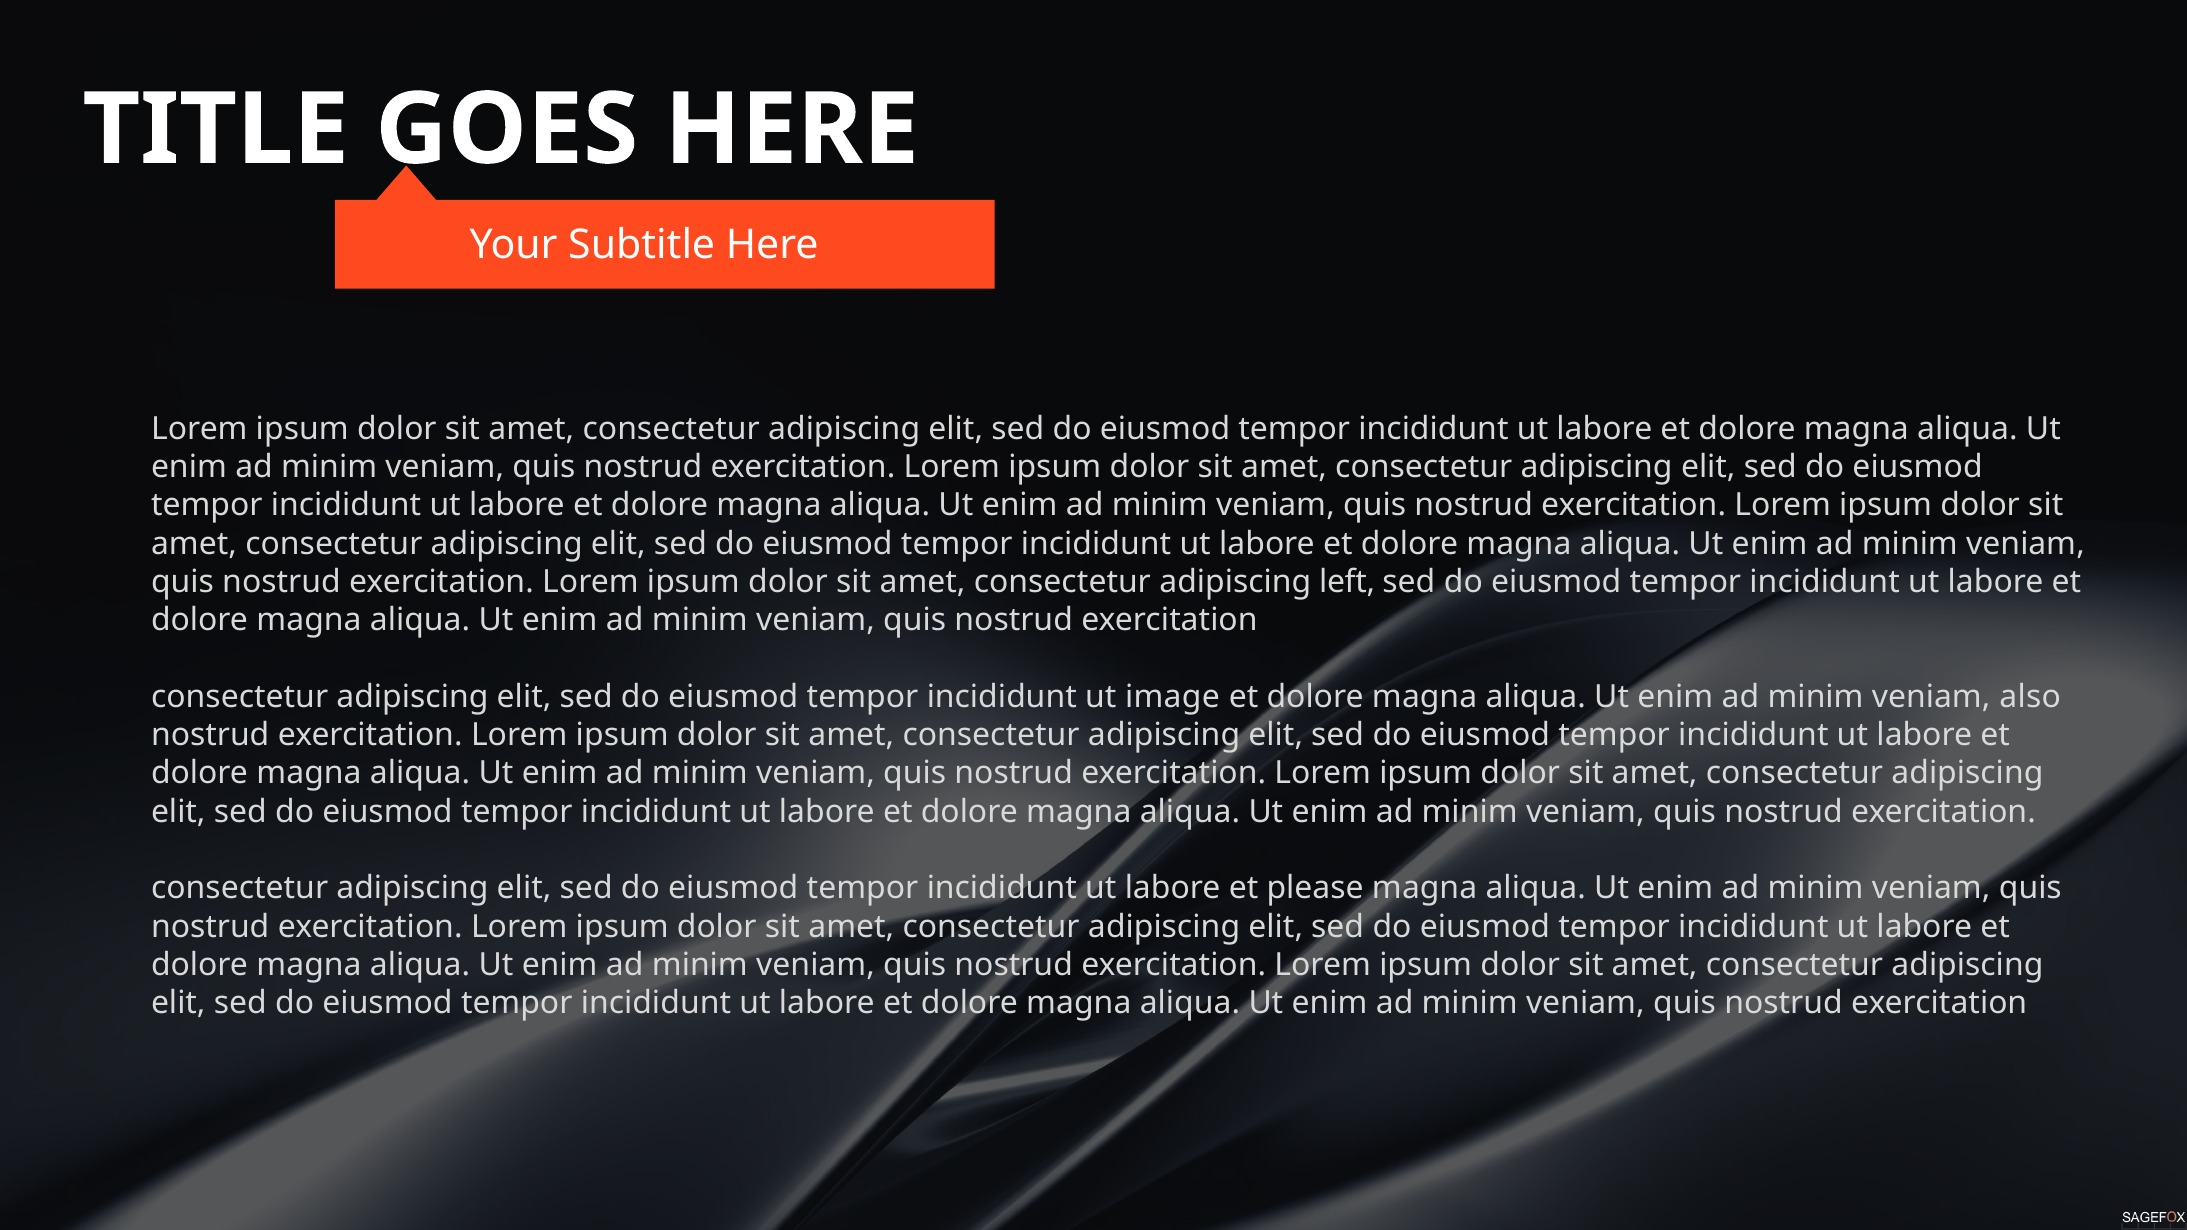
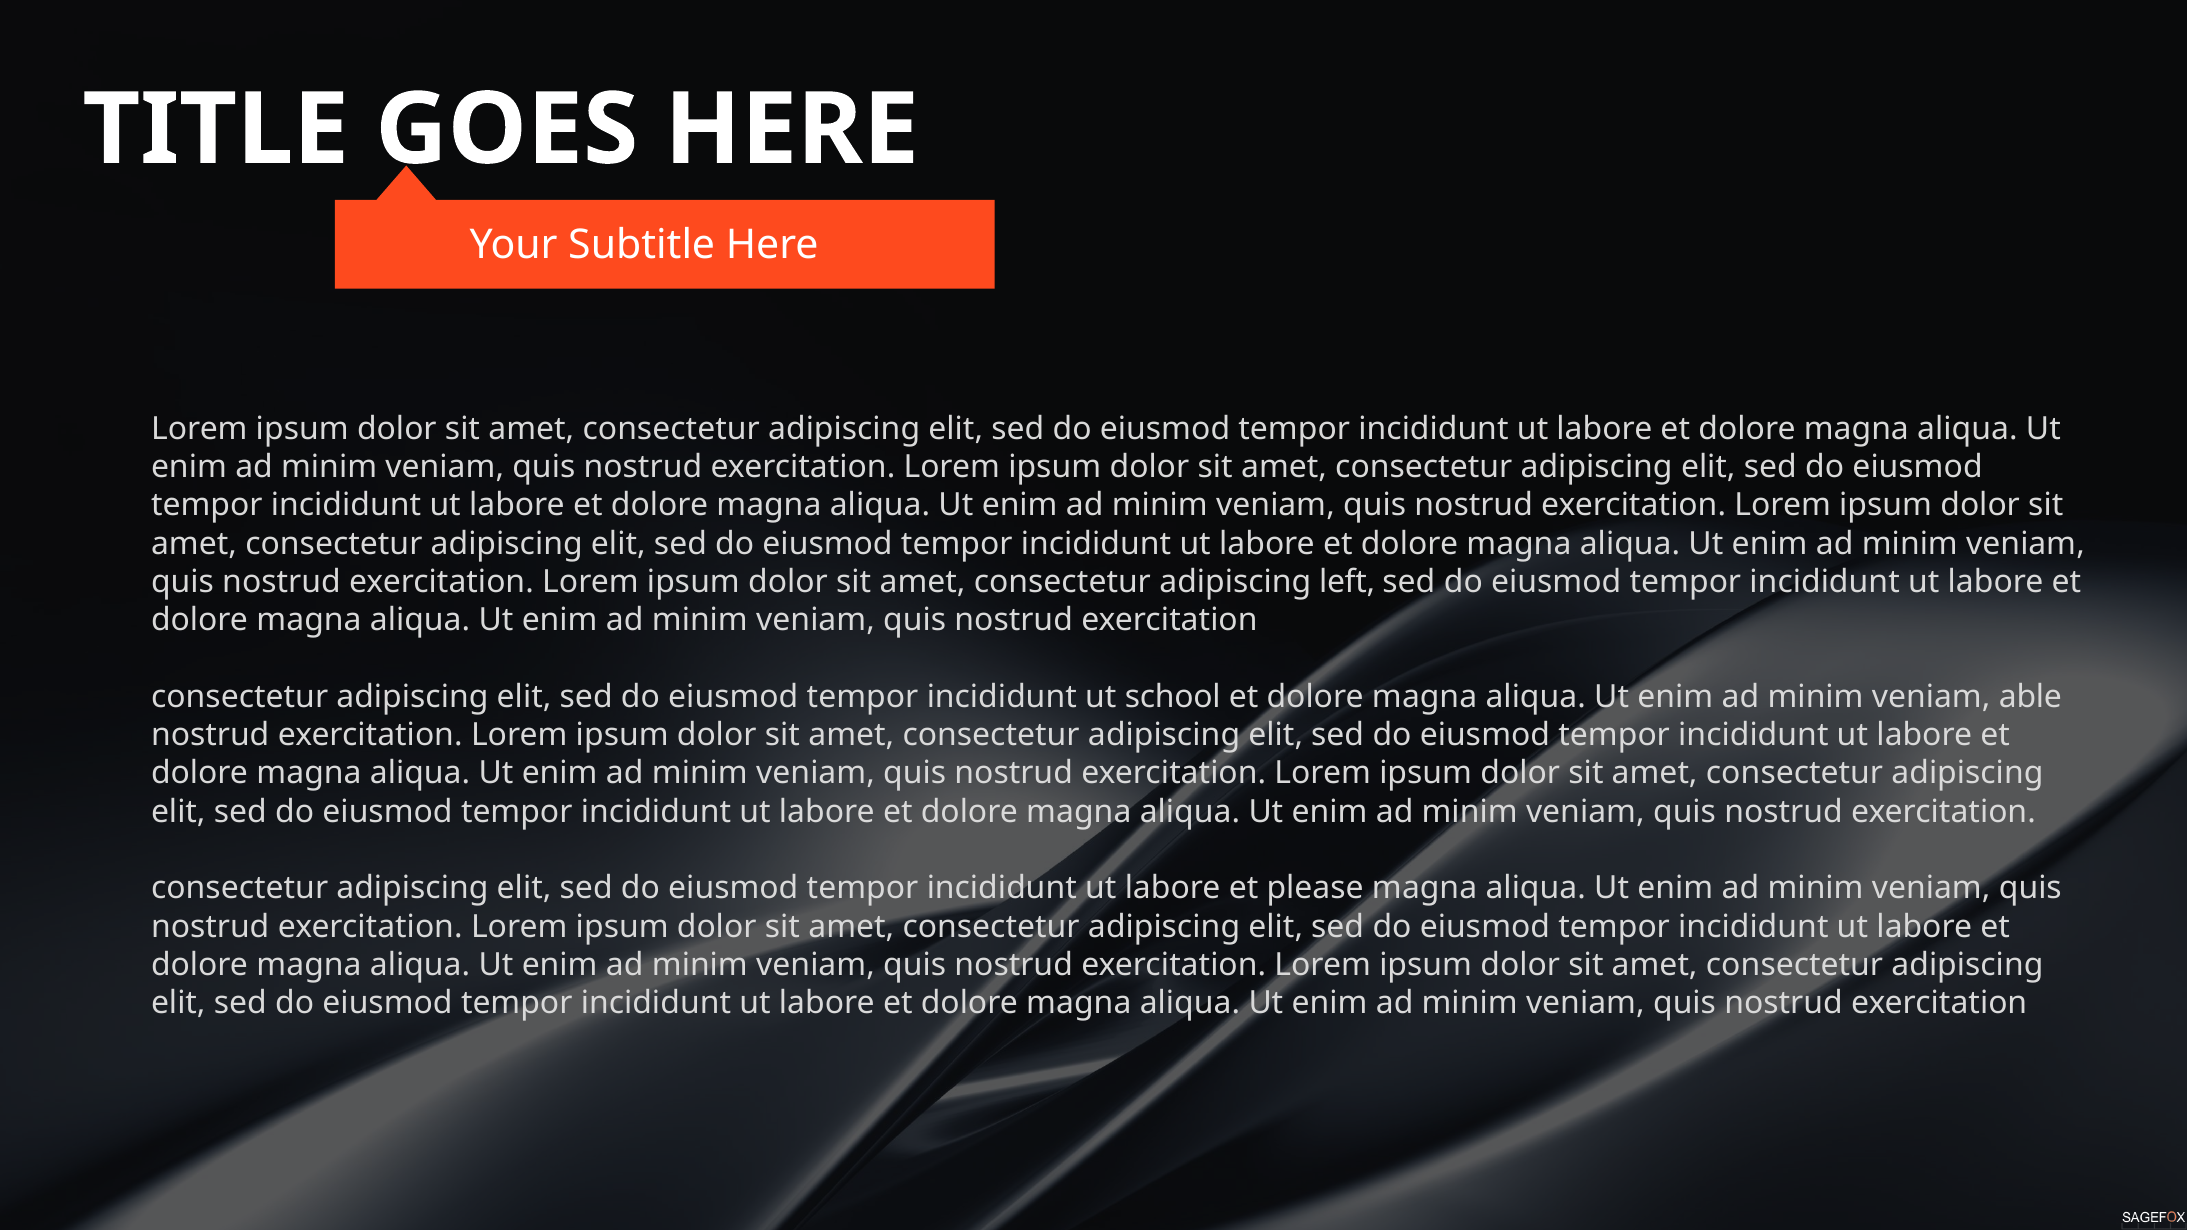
image: image -> school
also: also -> able
